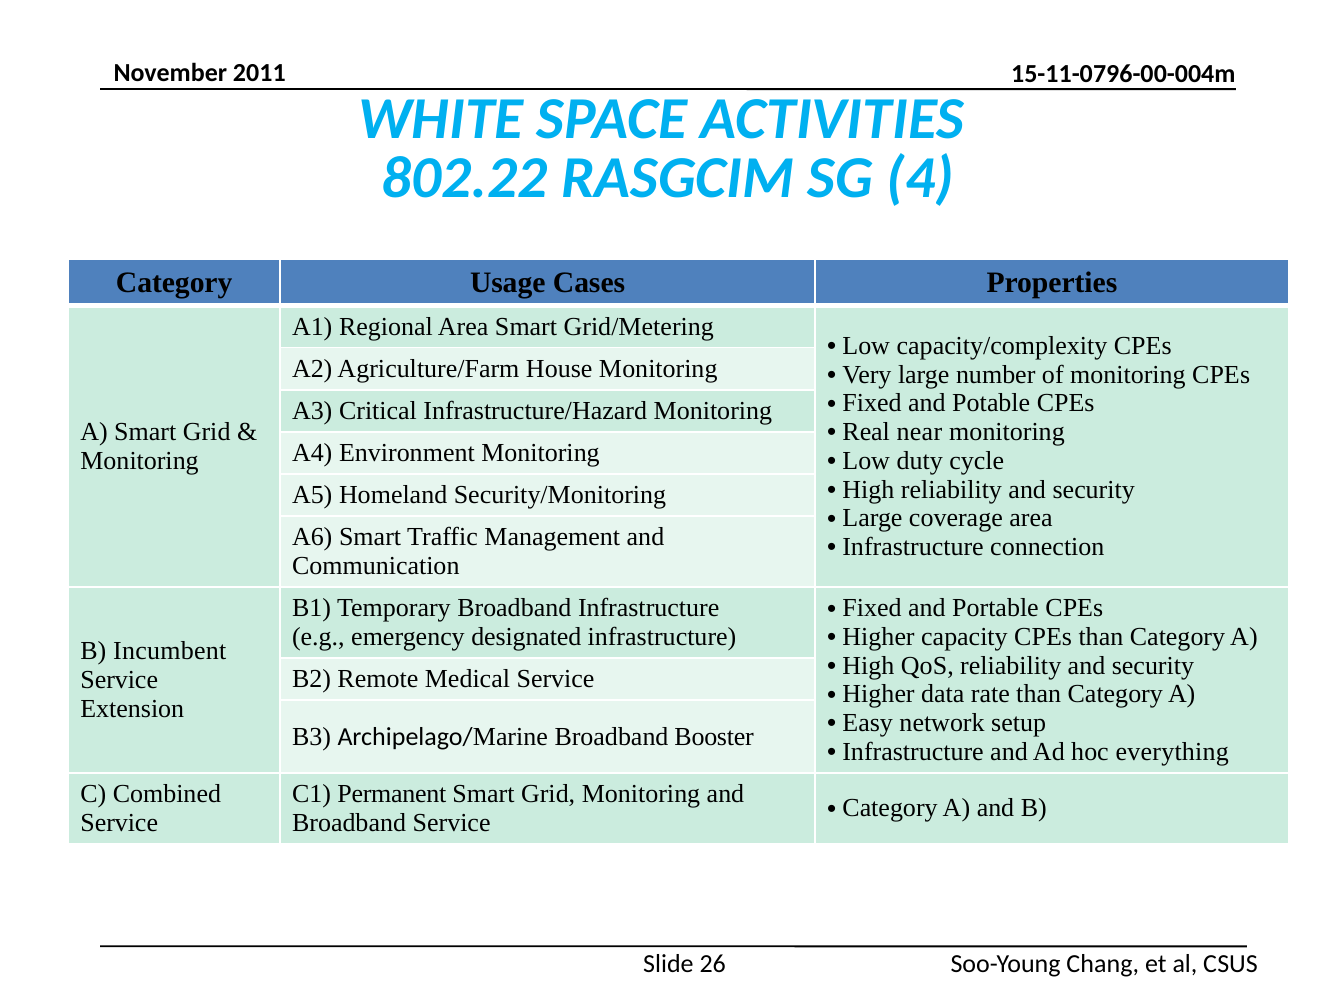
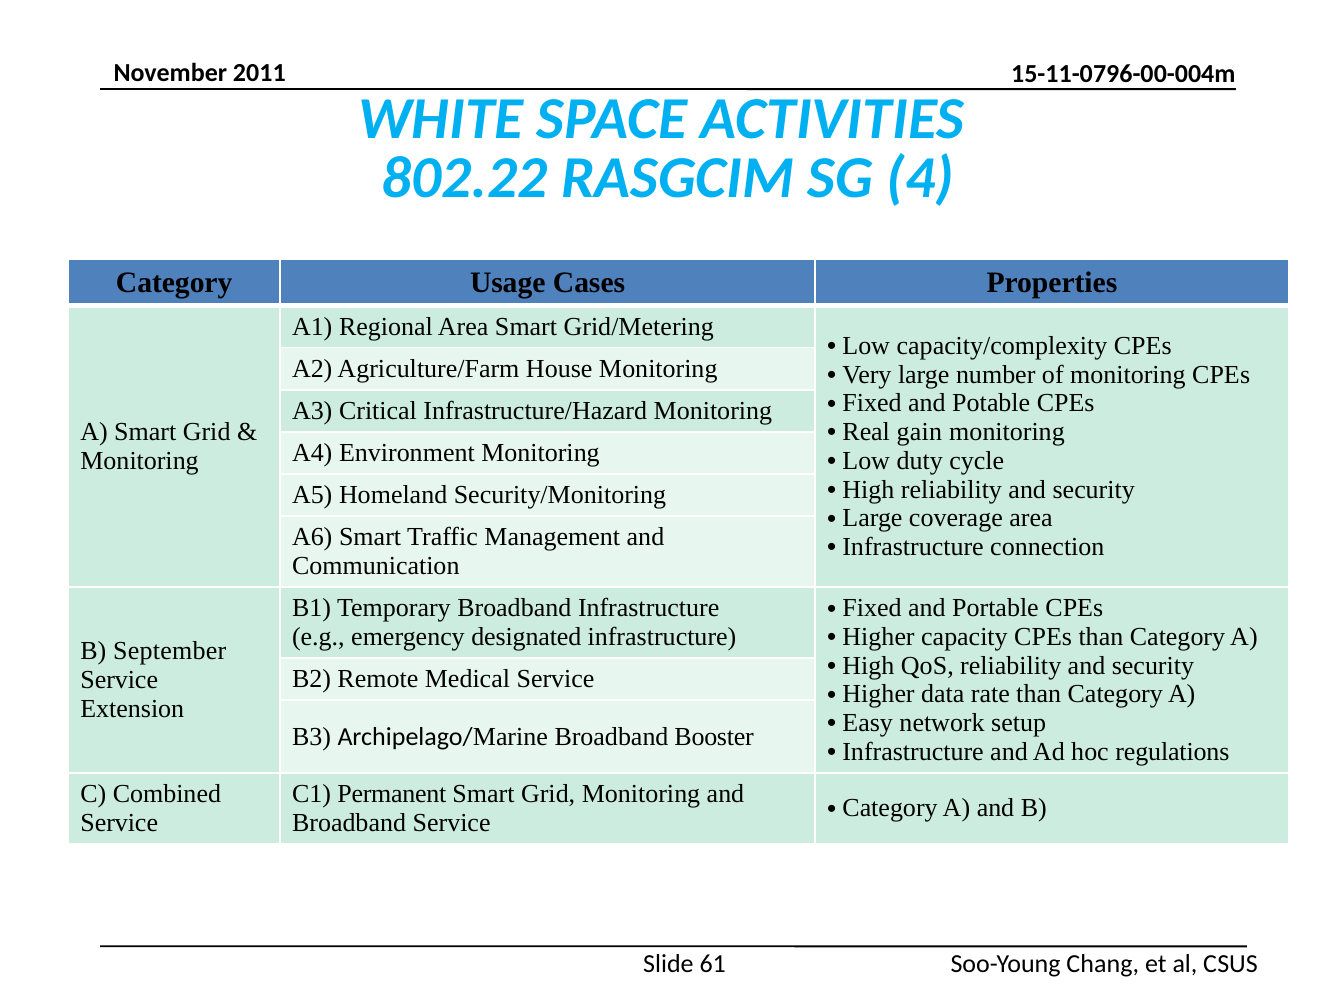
near: near -> gain
Incumbent: Incumbent -> September
everything: everything -> regulations
26: 26 -> 61
